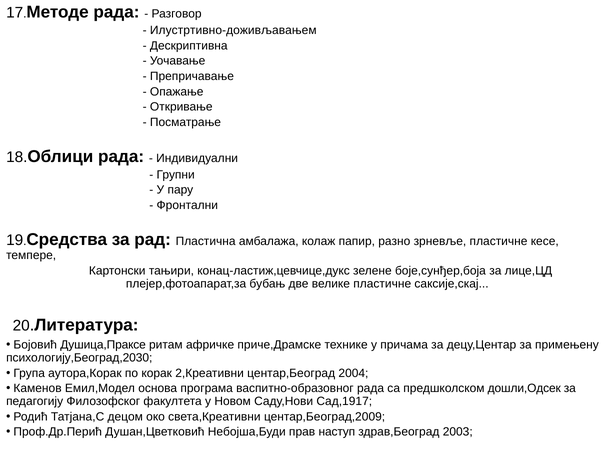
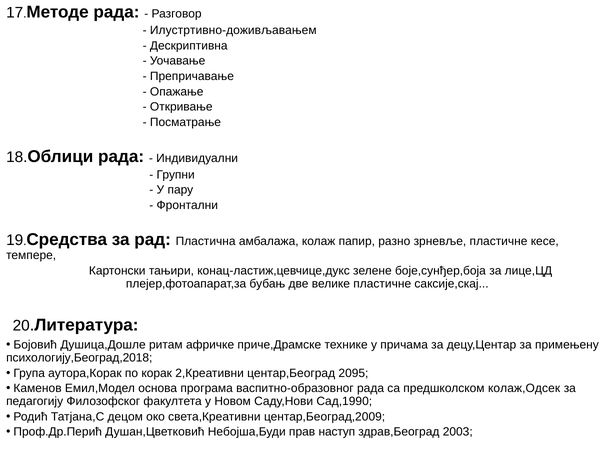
Душица,Праксе: Душица,Праксе -> Душица,Дошле
психологију,Београд,2030: психологију,Београд,2030 -> психологију,Београд,2018
2004: 2004 -> 2095
дошли,Одсек: дошли,Одсек -> колаж,Одсек
Сад,1917: Сад,1917 -> Сад,1990
